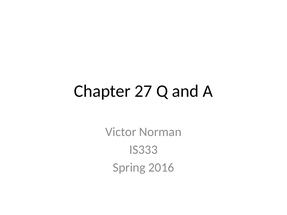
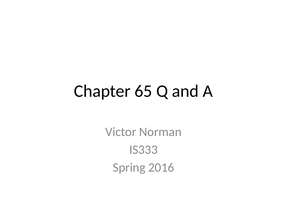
27: 27 -> 65
